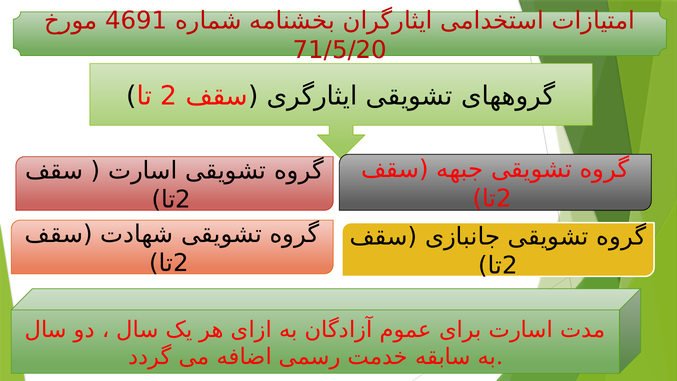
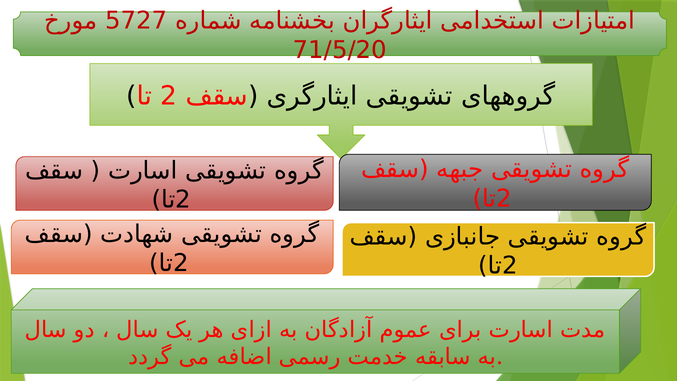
4691: 4691 -> 5727
